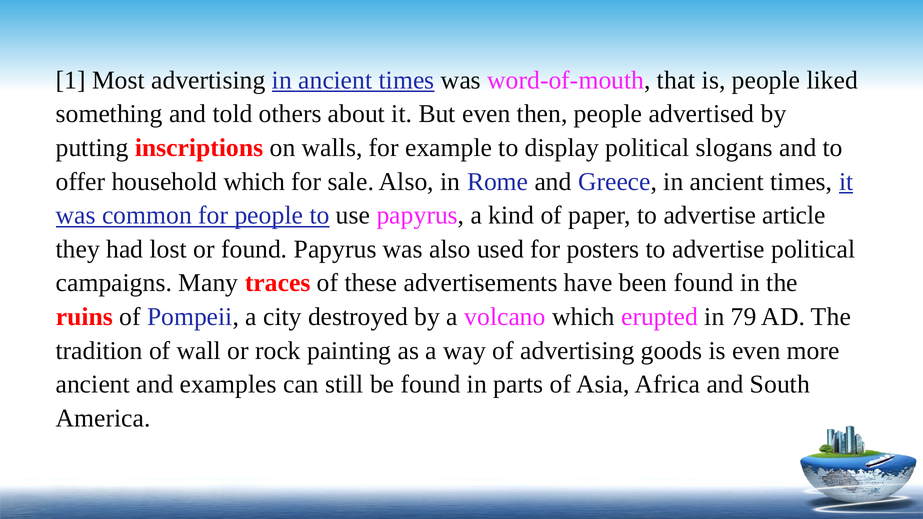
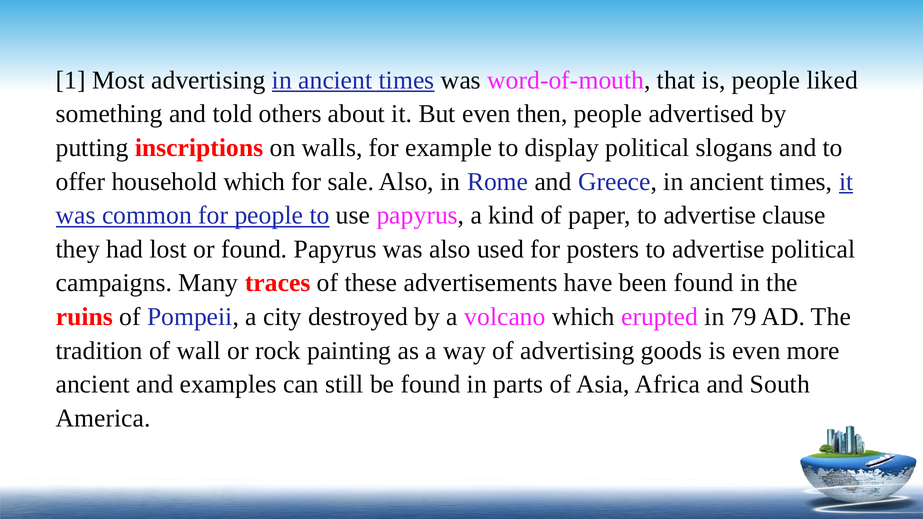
article: article -> clause
